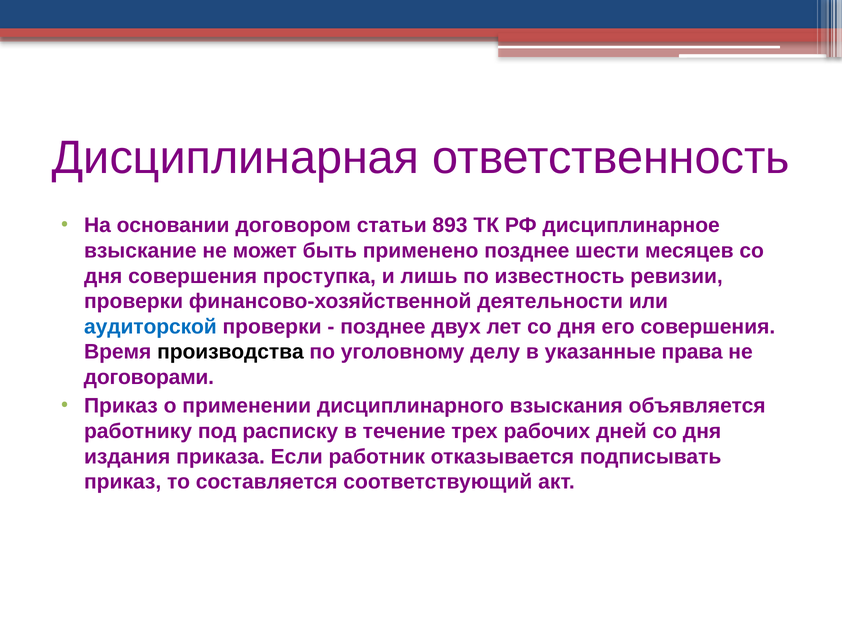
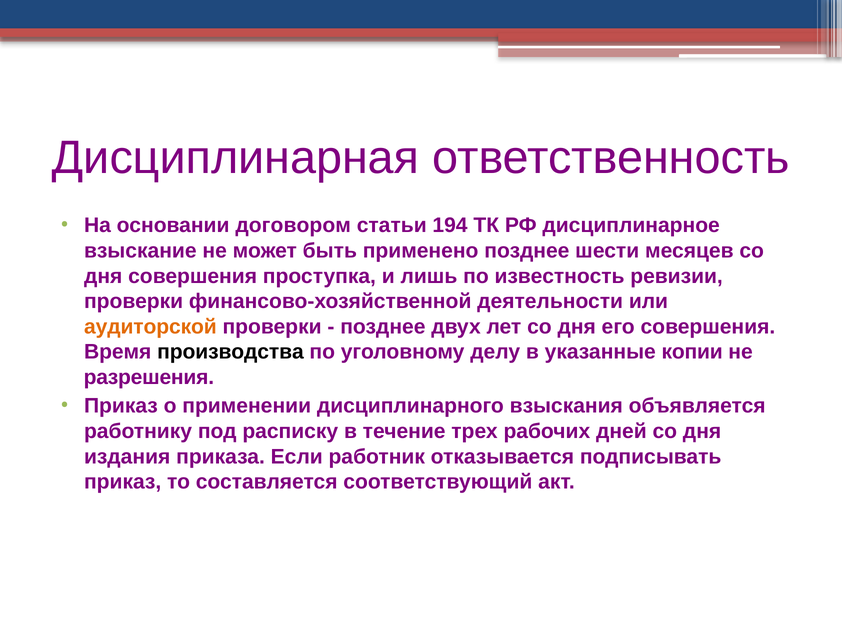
893: 893 -> 194
аудиторской colour: blue -> orange
права: права -> копии
договорами: договорами -> разрешения
